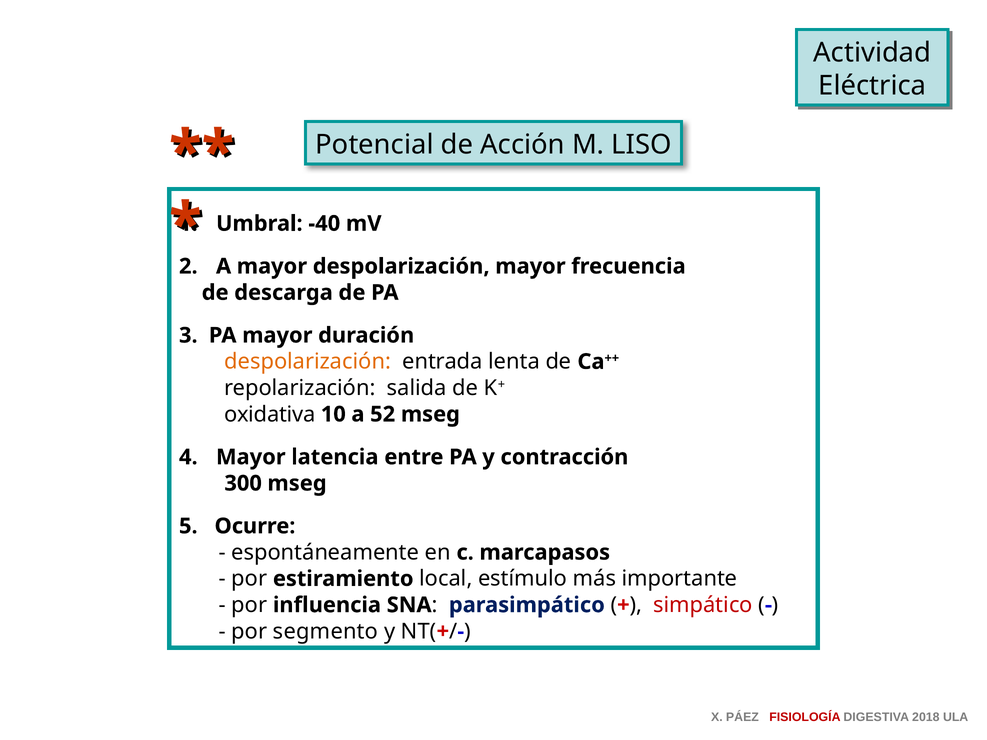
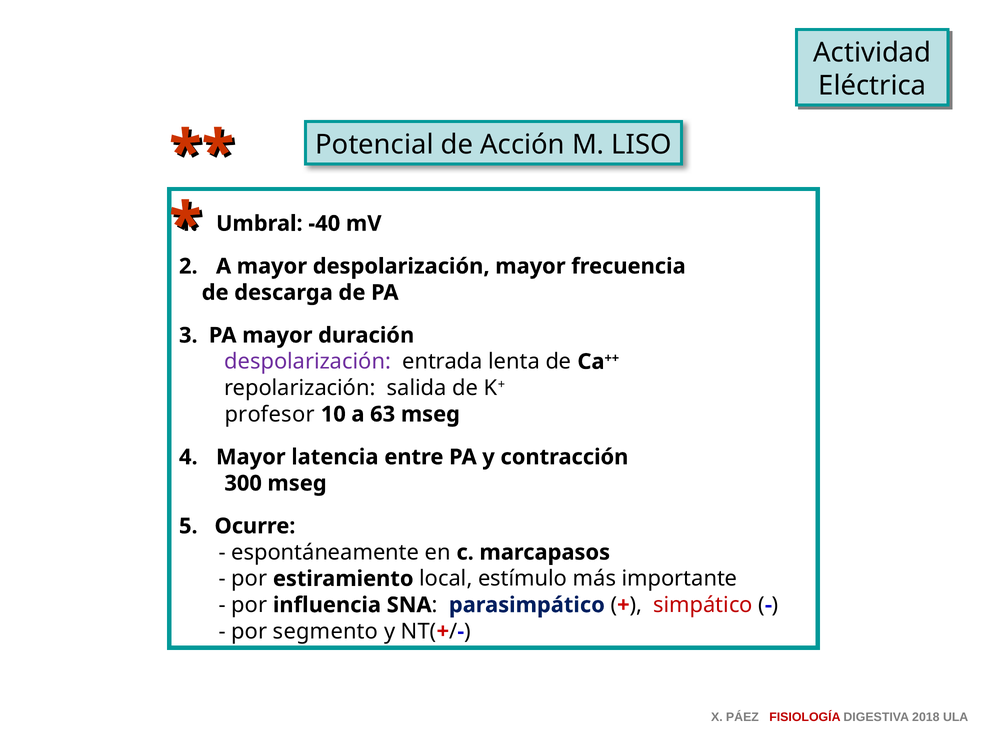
despolarización at (308, 362) colour: orange -> purple
oxidativa: oxidativa -> profesor
52: 52 -> 63
